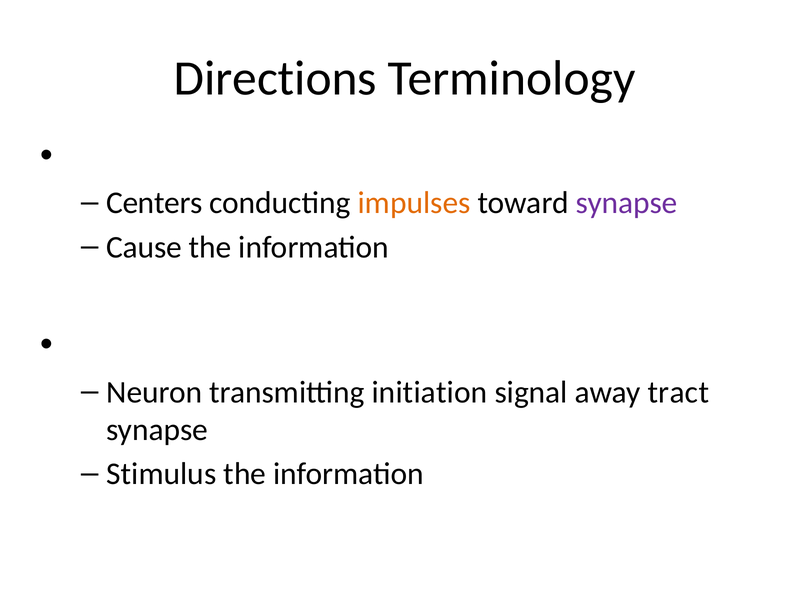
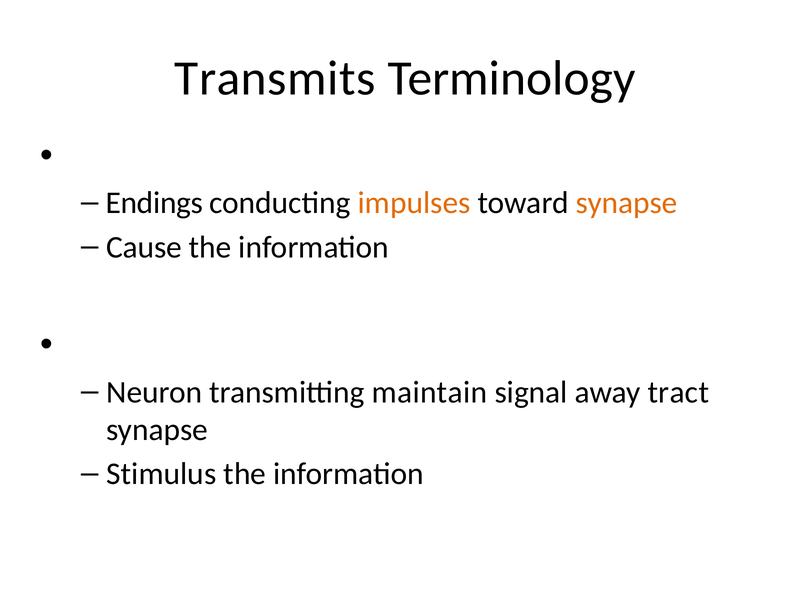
Directions: Directions -> Transmits
Centers: Centers -> Endings
synapse at (627, 203) colour: purple -> orange
initiation: initiation -> maintain
